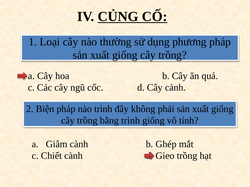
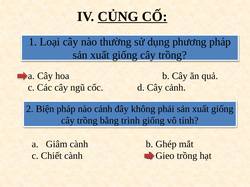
nào trình: trình -> cảnh
